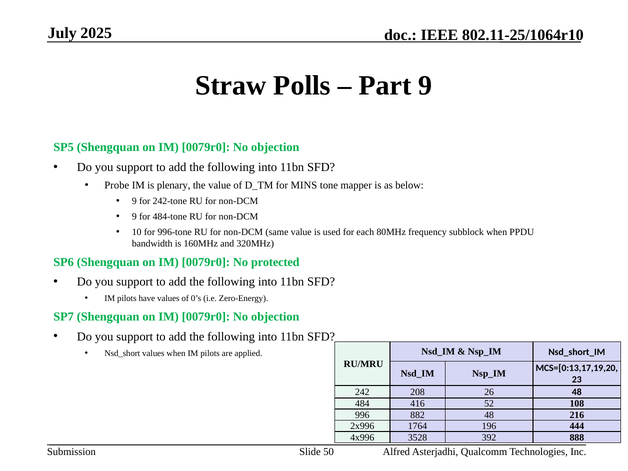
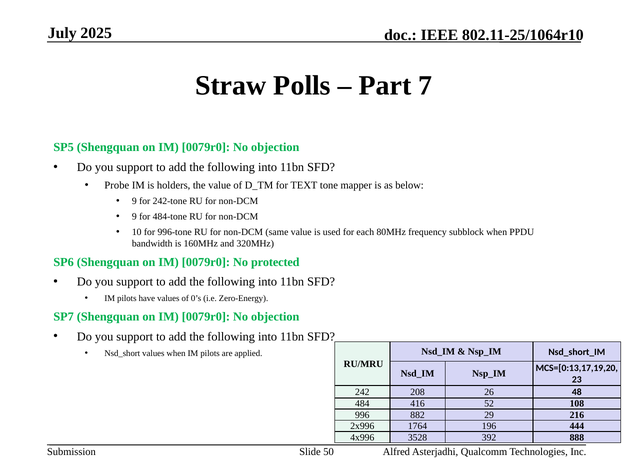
Part 9: 9 -> 7
plenary: plenary -> holders
MINS: MINS -> TEXT
882 48: 48 -> 29
